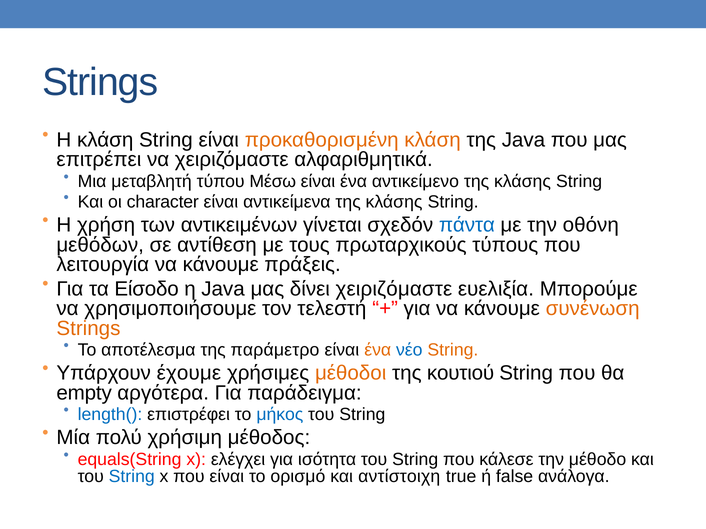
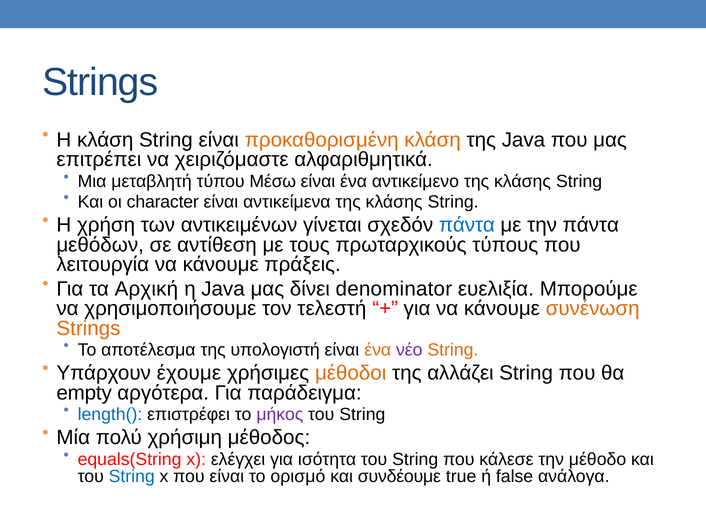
την οθόνη: οθόνη -> πάντα
Είσοδο: Είσοδο -> Αρχική
δίνει χειριζόμαστε: χειριζόμαστε -> denominator
παράμετρο: παράμετρο -> υπολογιστή
νέο colour: blue -> purple
κουτιού: κουτιού -> αλλάζει
μήκος colour: blue -> purple
αντίστοιχη: αντίστοιχη -> συνδέουμε
